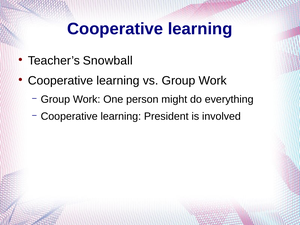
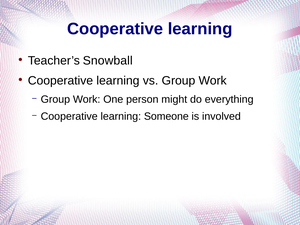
President: President -> Someone
